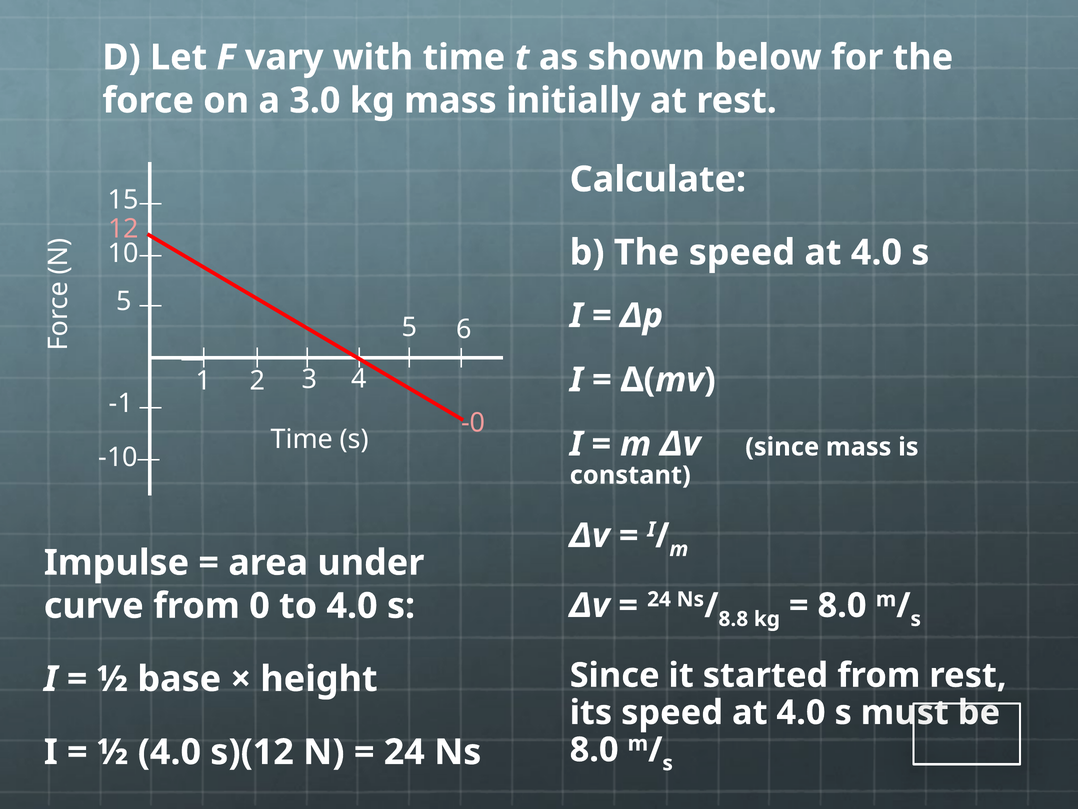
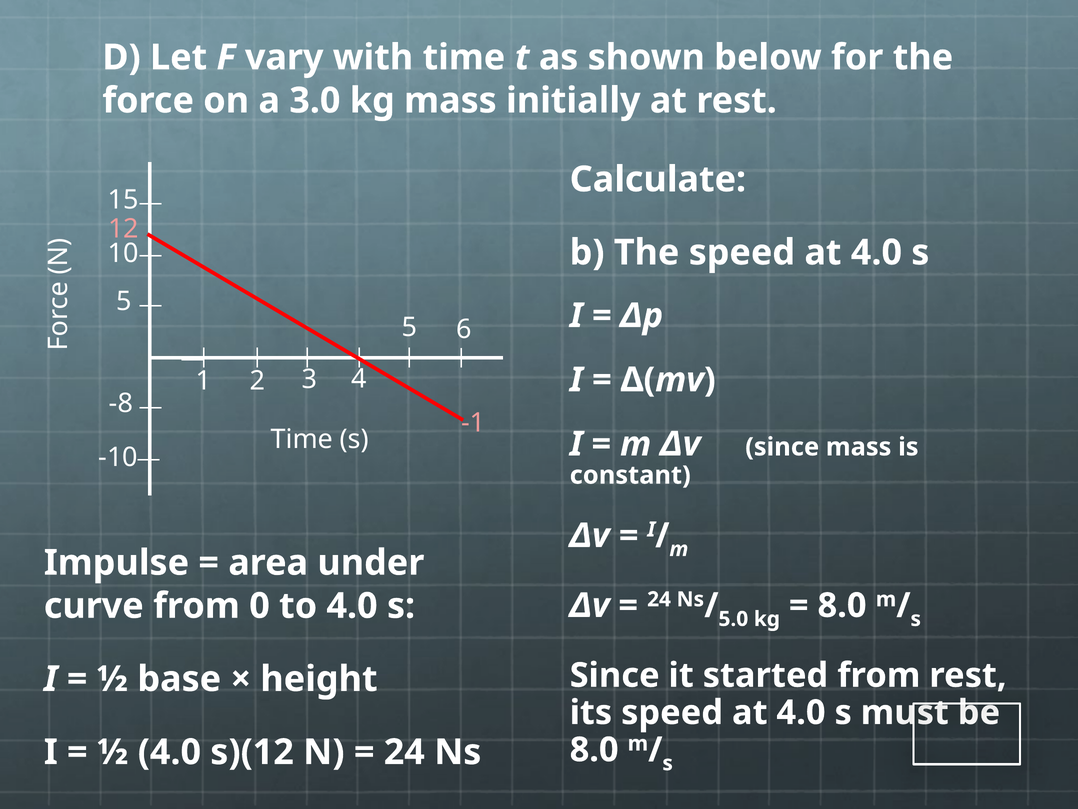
-1: -1 -> -8
-0: -0 -> -1
8.8: 8.8 -> 5.0
